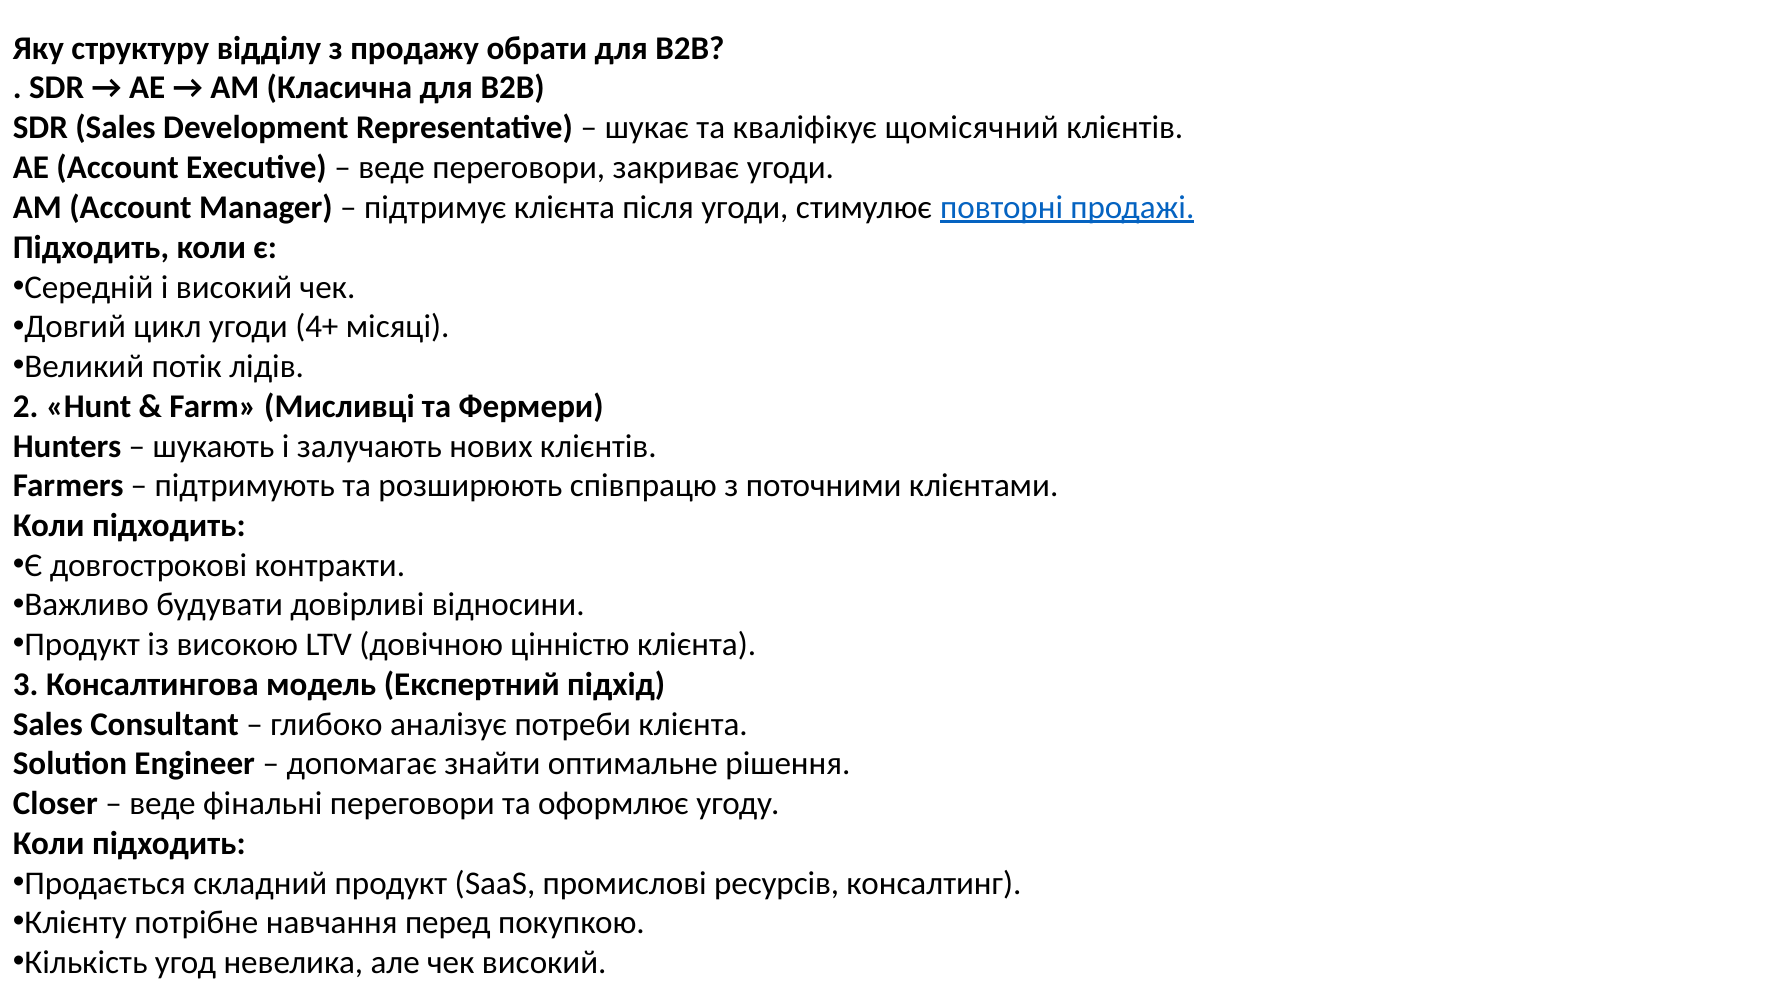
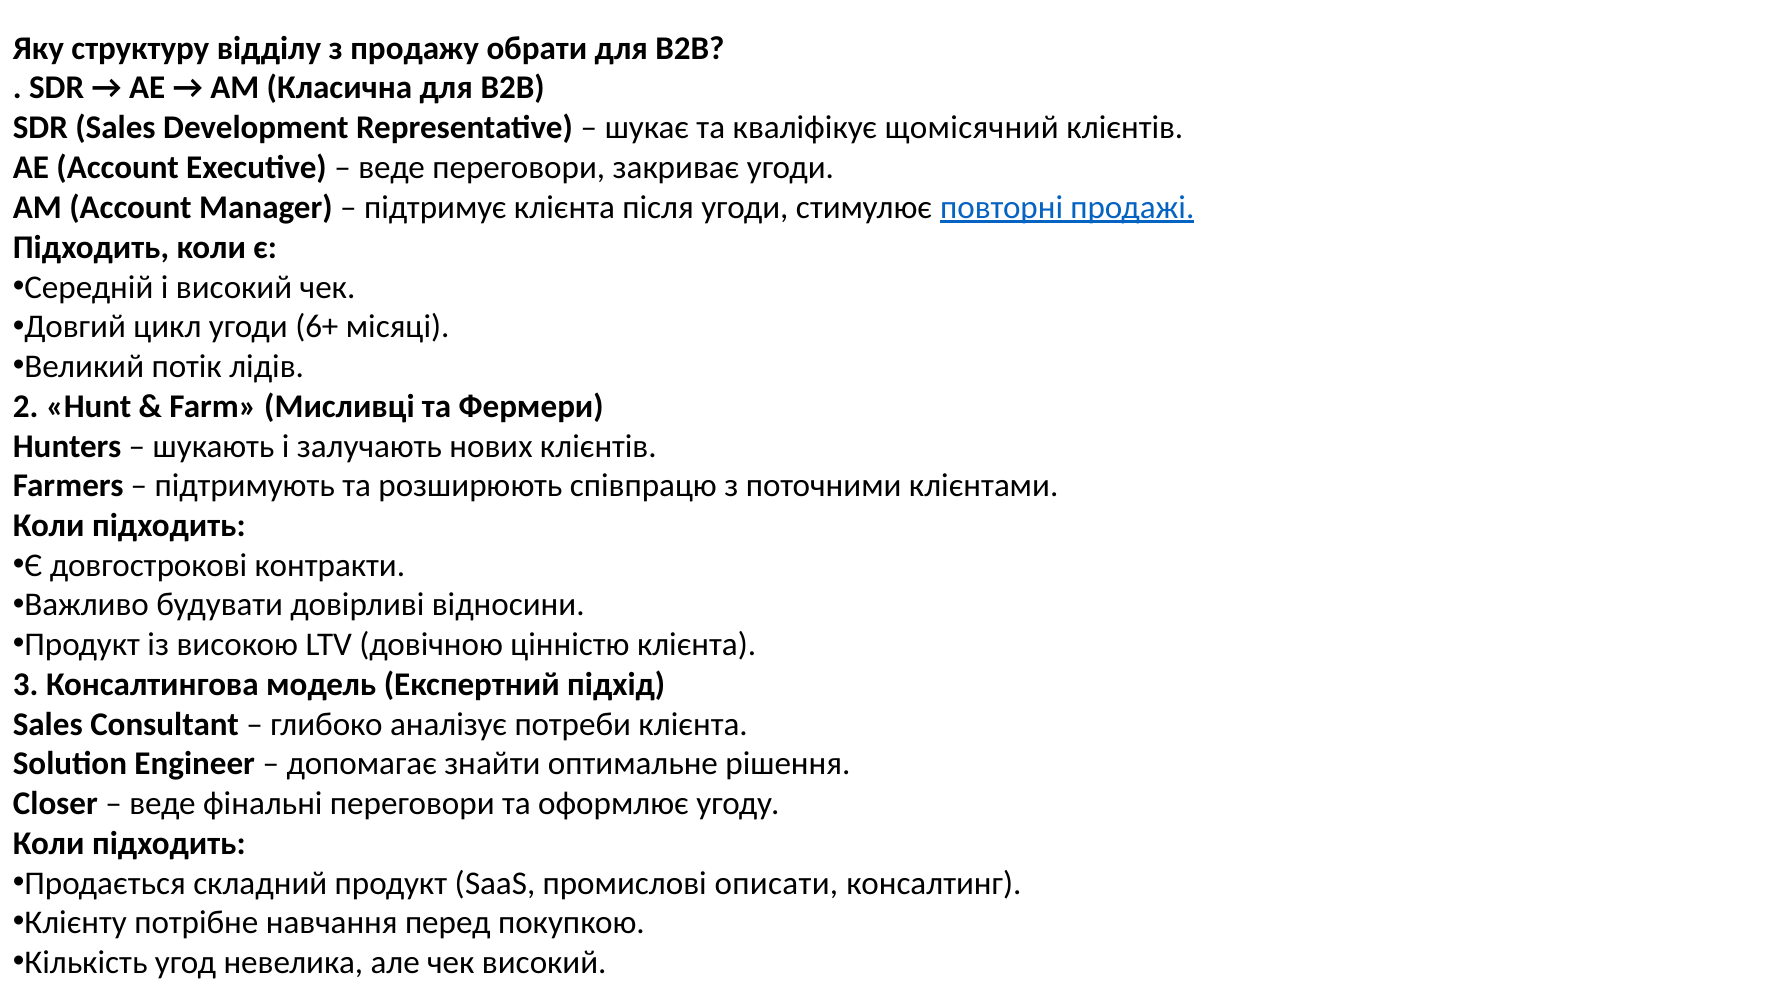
4+: 4+ -> 6+
ресурсів: ресурсів -> описати
